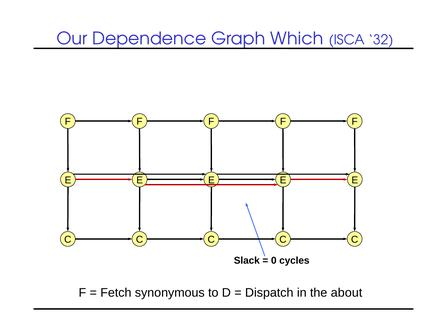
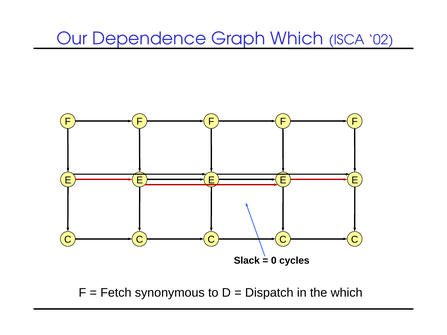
32: 32 -> 02
the about: about -> which
